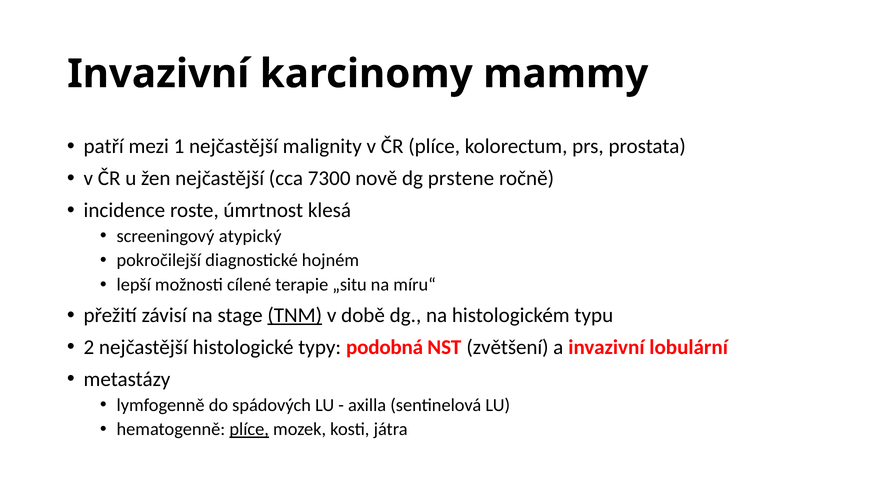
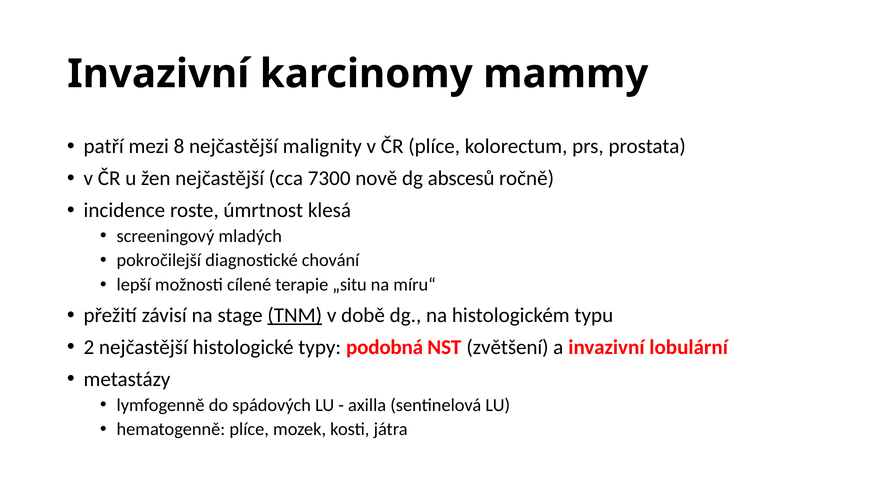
1: 1 -> 8
prstene: prstene -> abscesů
atypický: atypický -> mladých
hojném: hojném -> chování
plíce at (249, 429) underline: present -> none
